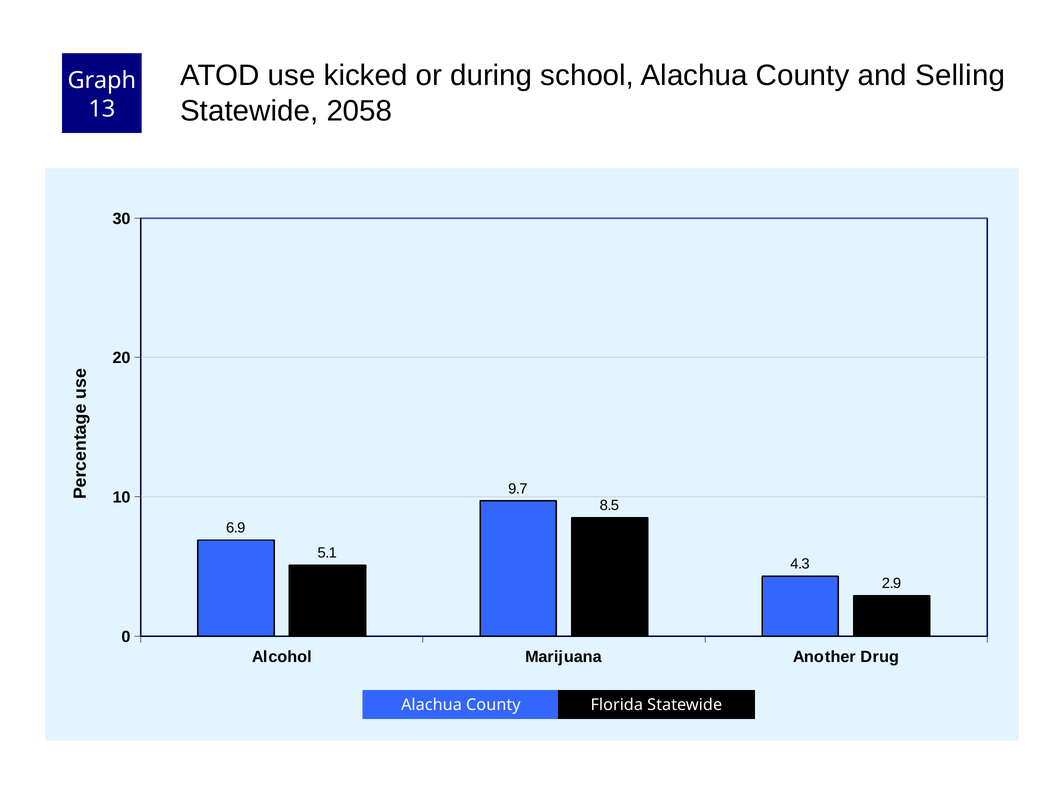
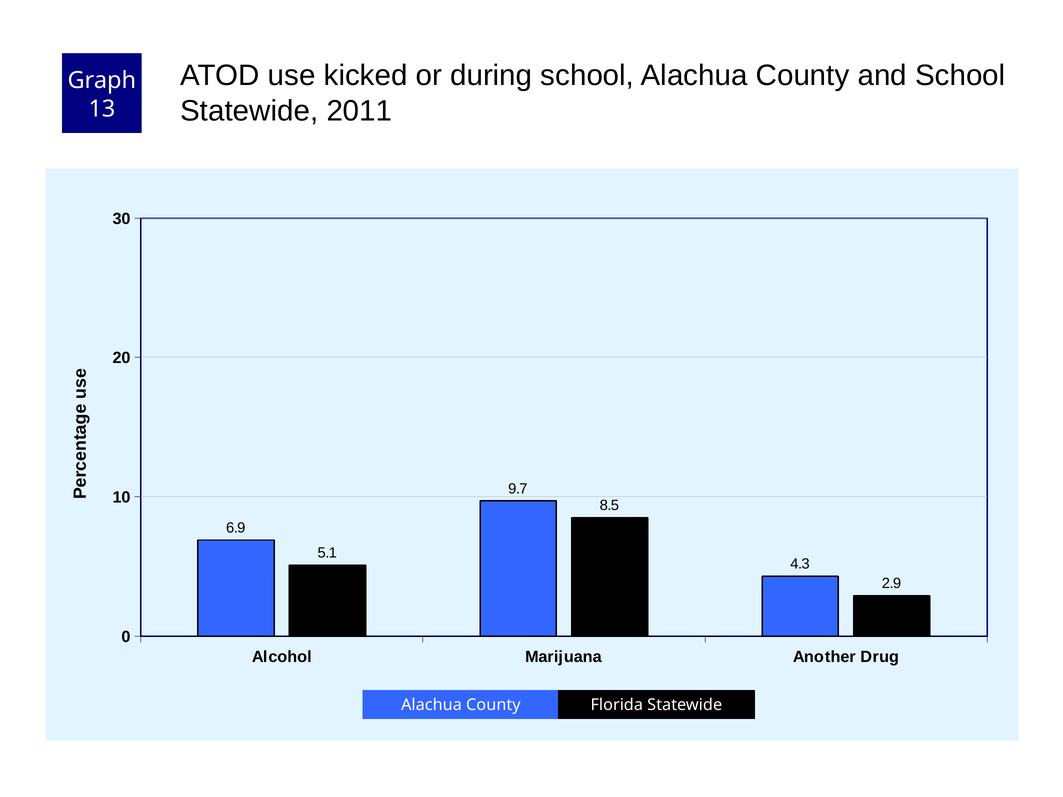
and Selling: Selling -> School
2058: 2058 -> 2011
